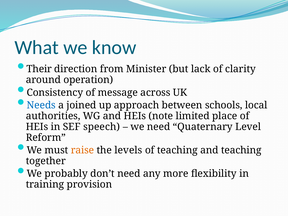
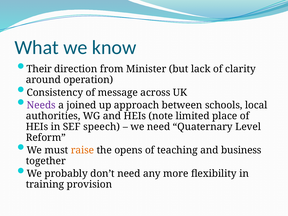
Needs colour: blue -> purple
levels: levels -> opens
and teaching: teaching -> business
